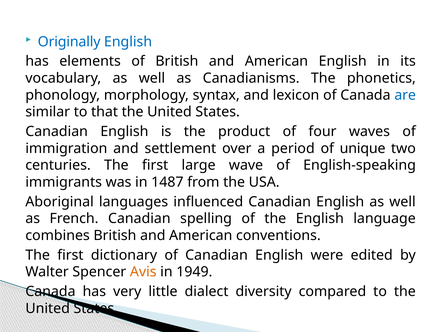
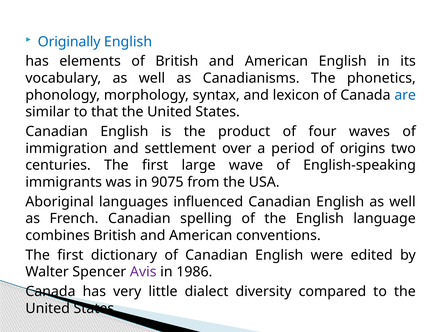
unique: unique -> origins
1487: 1487 -> 9075
Avis colour: orange -> purple
1949: 1949 -> 1986
